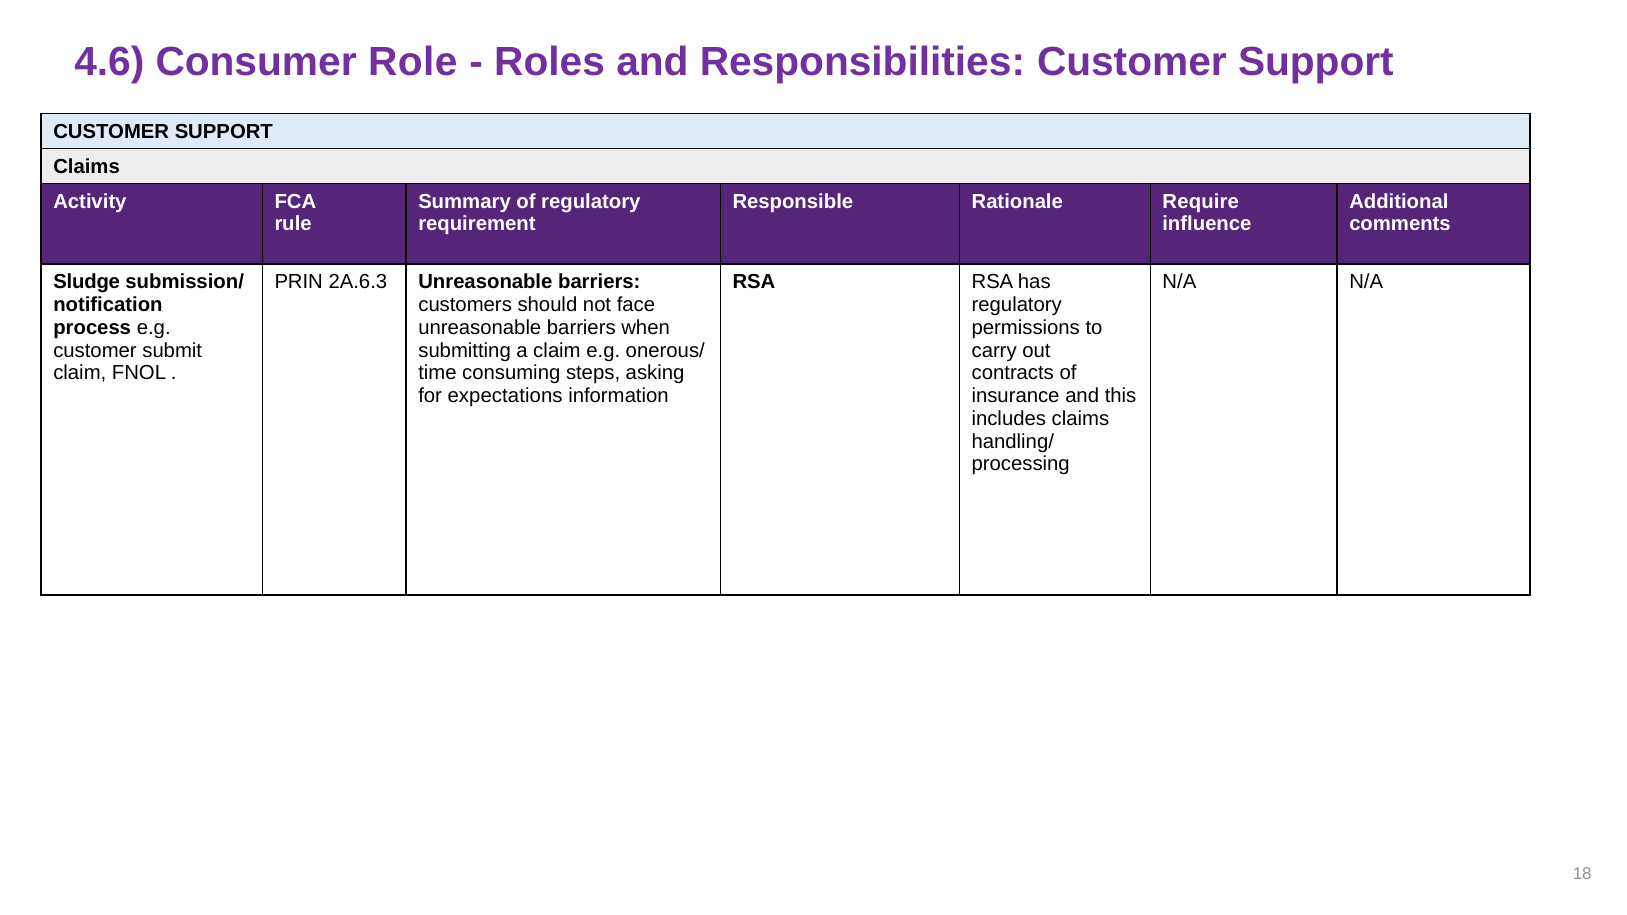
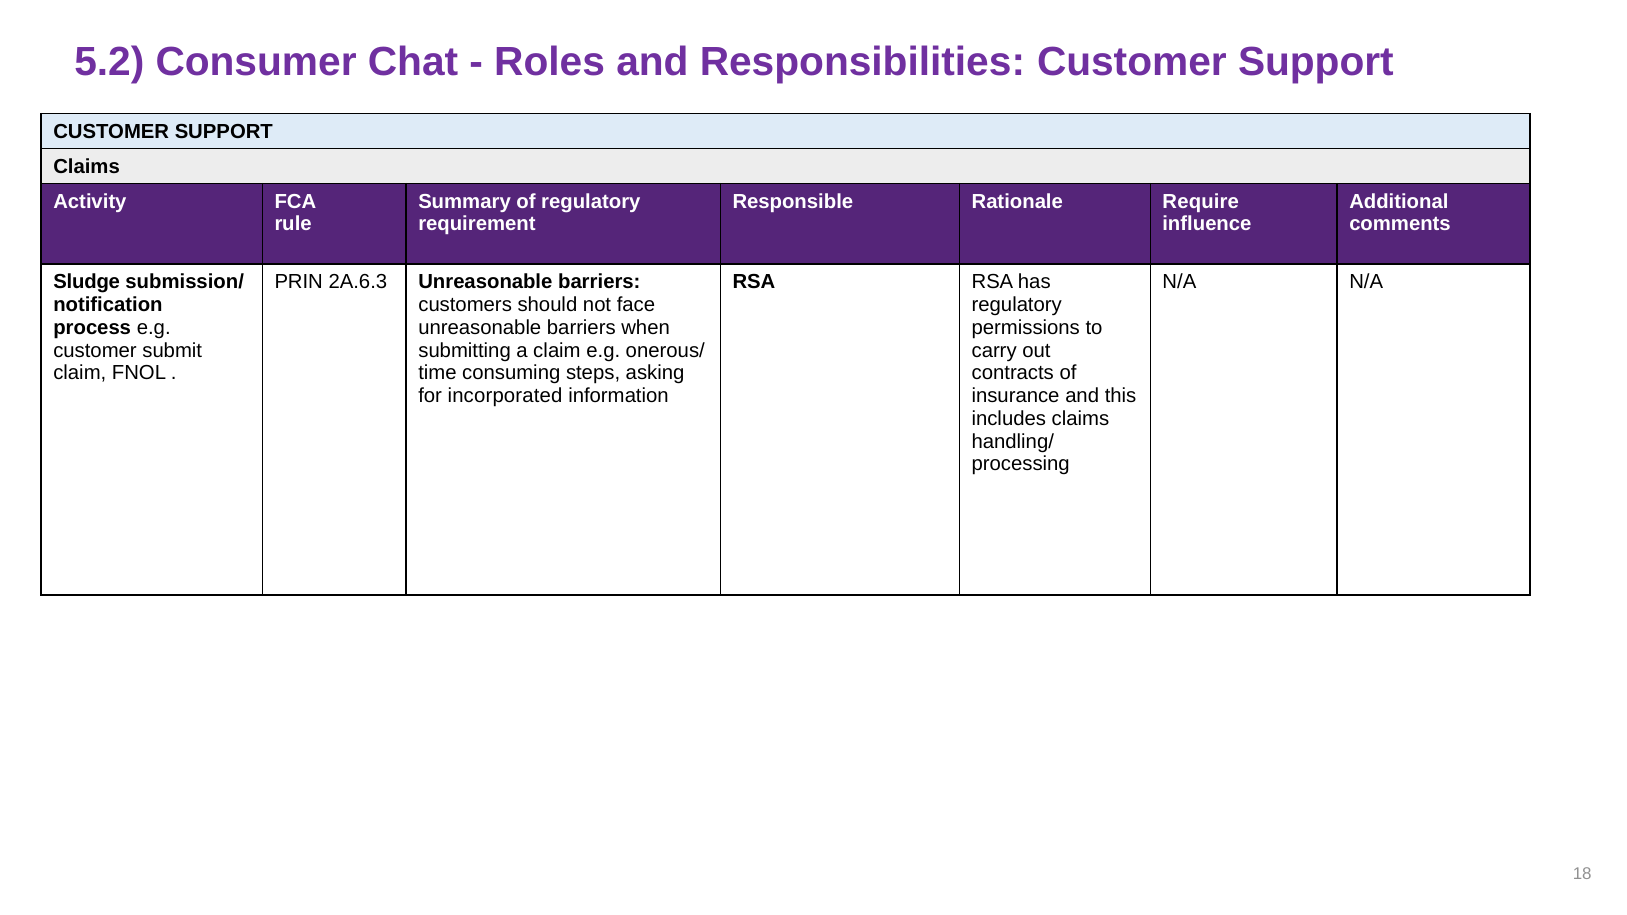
4.6: 4.6 -> 5.2
Role: Role -> Chat
expectations: expectations -> incorporated
